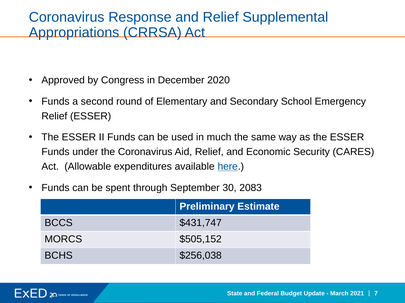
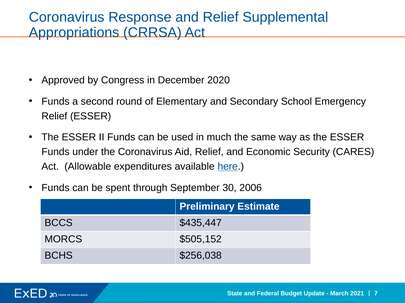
2083: 2083 -> 2006
$431,747: $431,747 -> $435,447
